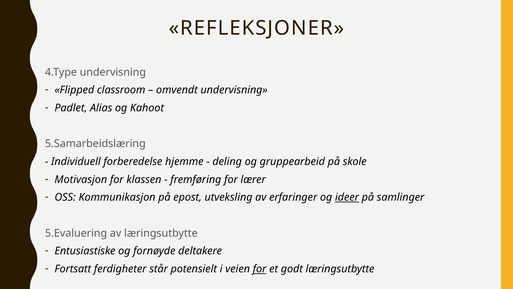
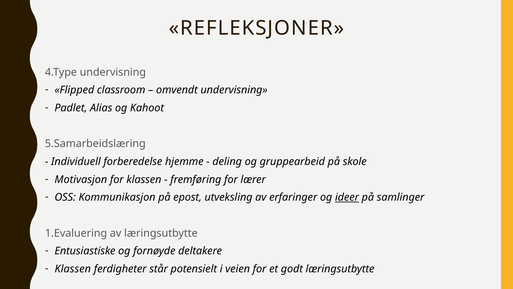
5.Evaluering: 5.Evaluering -> 1.Evaluering
Fortsatt at (73, 269): Fortsatt -> Klassen
for at (260, 269) underline: present -> none
